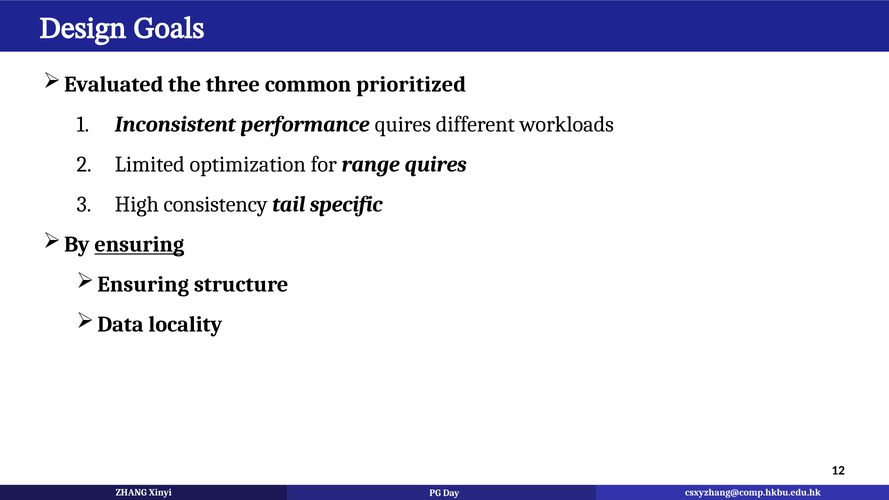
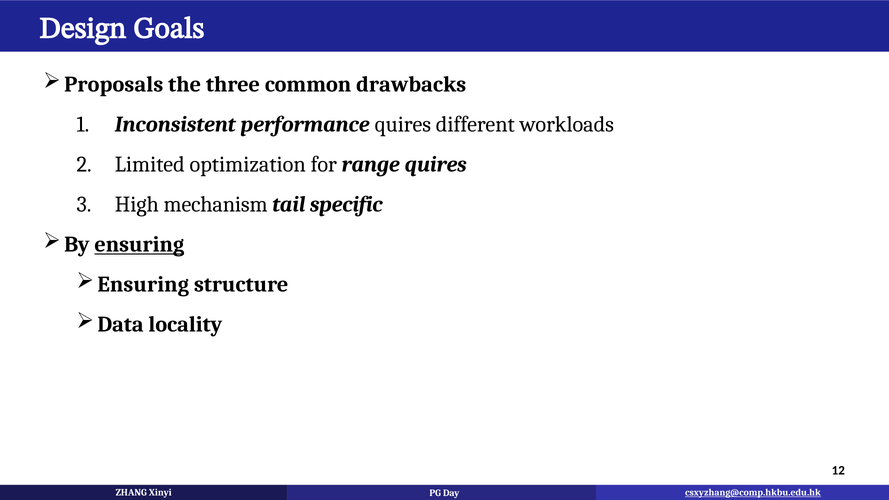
Evaluated: Evaluated -> Proposals
prioritized: prioritized -> drawbacks
consistency: consistency -> mechanism
csxyzhang@comp.hkbu.edu.hk underline: none -> present
